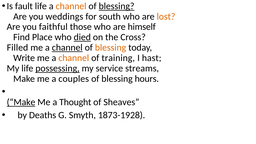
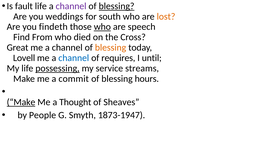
channel at (71, 6) colour: orange -> purple
faithful: faithful -> findeth
who at (102, 27) underline: none -> present
himself: himself -> speech
Place: Place -> From
died underline: present -> none
Filled: Filled -> Great
channel at (67, 48) underline: present -> none
Write: Write -> Lovell
channel at (74, 58) colour: orange -> blue
training: training -> requires
hast: hast -> until
couples: couples -> commit
Deaths: Deaths -> People
1873-1928: 1873-1928 -> 1873-1947
